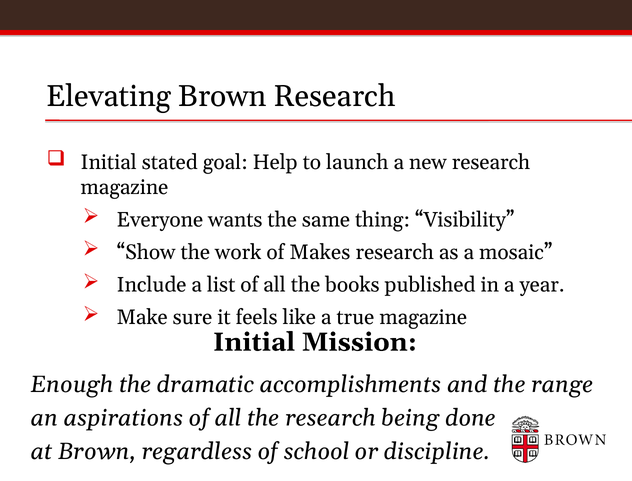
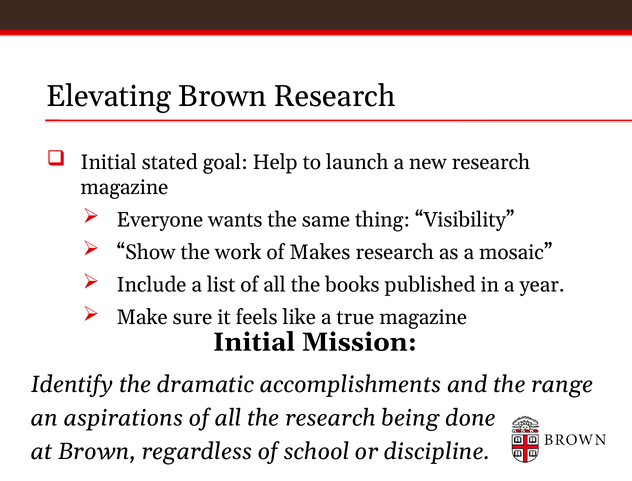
Enough: Enough -> Identify
